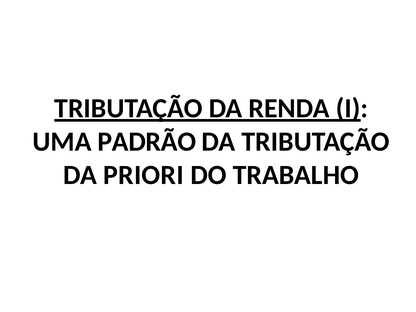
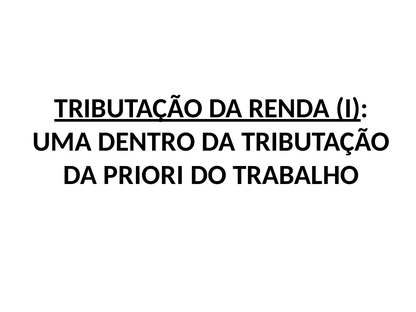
PADRÃO: PADRÃO -> DENTRO
